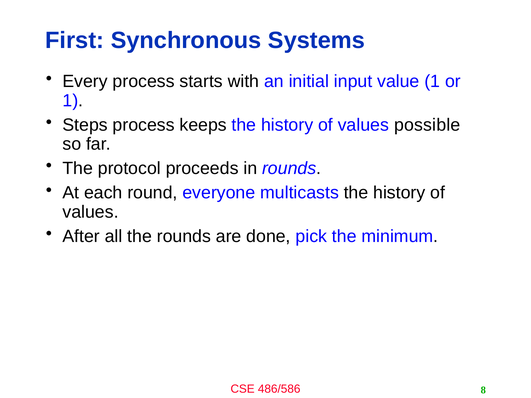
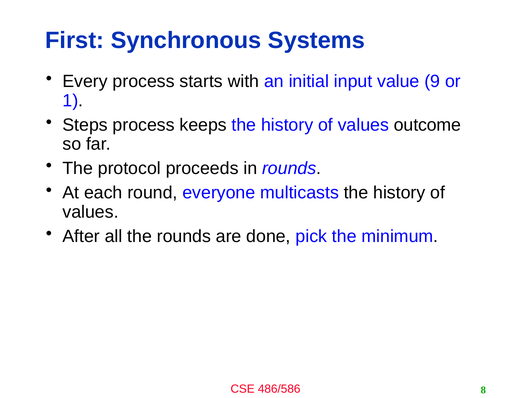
value 1: 1 -> 9
possible: possible -> outcome
